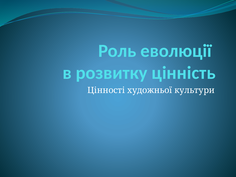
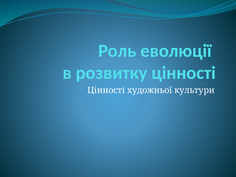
розвитку цінність: цінність -> цінності
